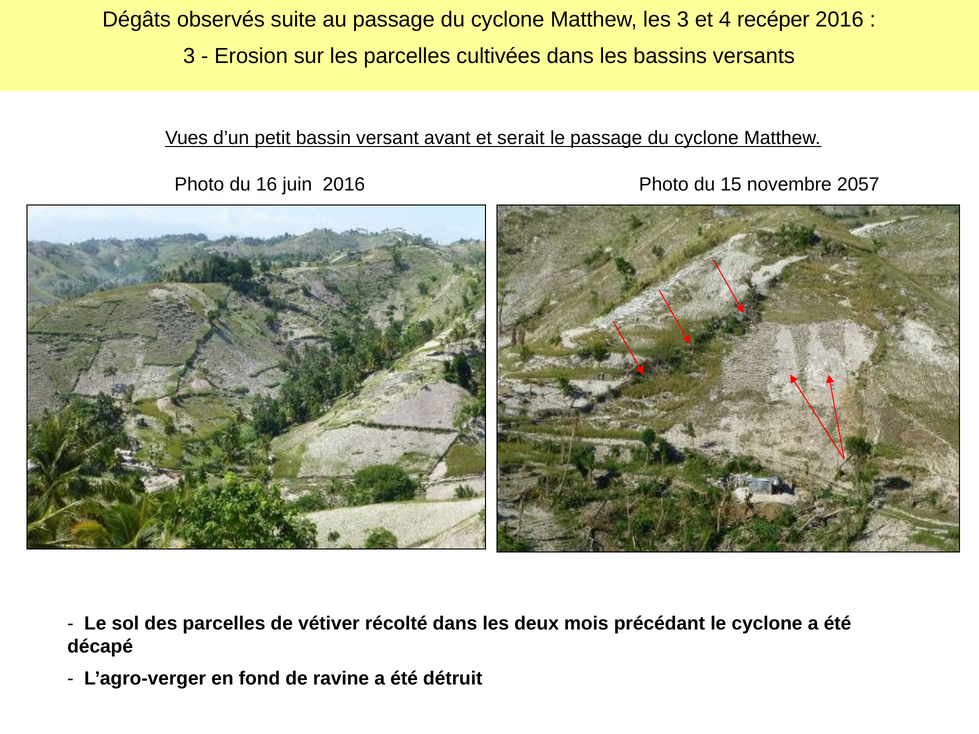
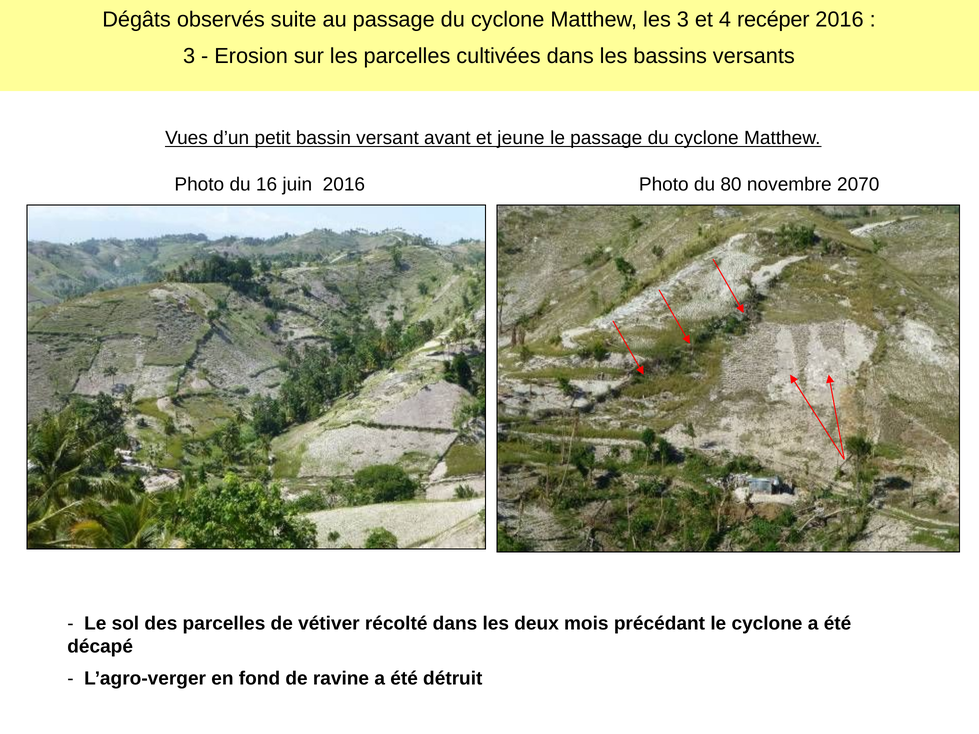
serait: serait -> jeune
15: 15 -> 80
2057: 2057 -> 2070
